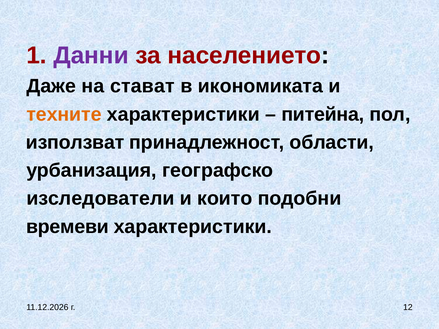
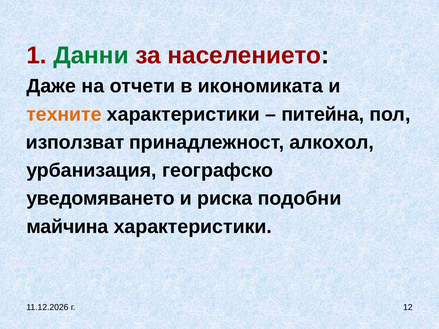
Данни colour: purple -> green
стават: стават -> отчети
области: области -> алкохол
изследователи: изследователи -> уведомяването
които: които -> риска
времеви: времеви -> майчина
